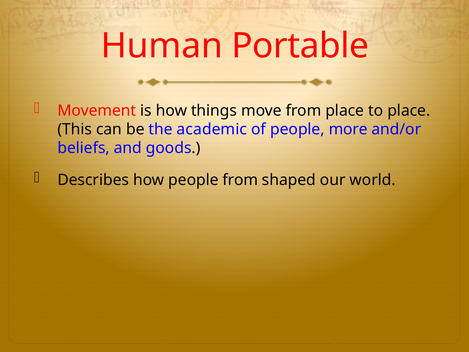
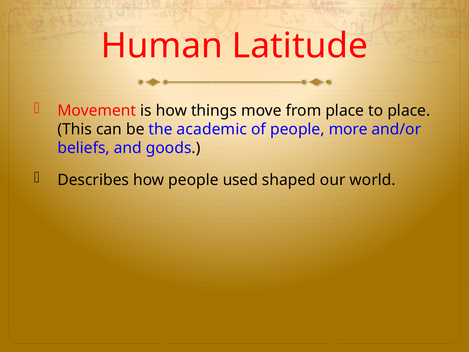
Portable: Portable -> Latitude
people from: from -> used
